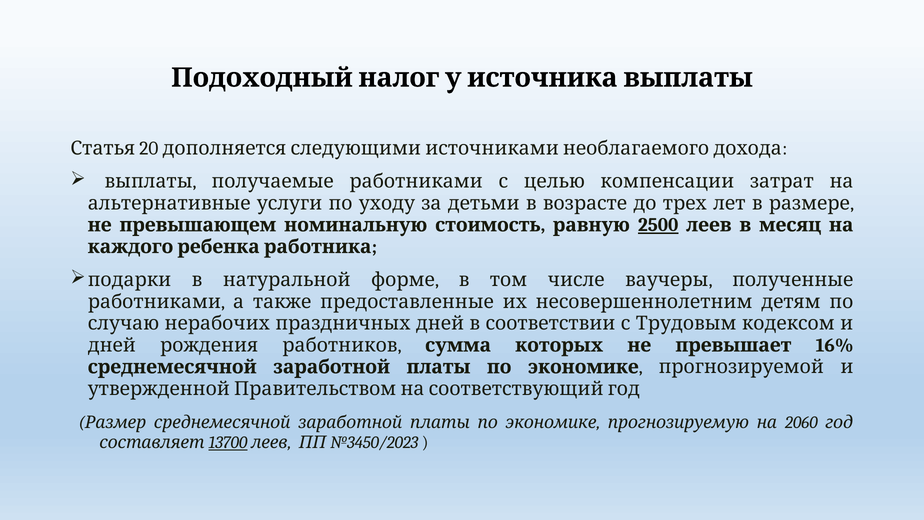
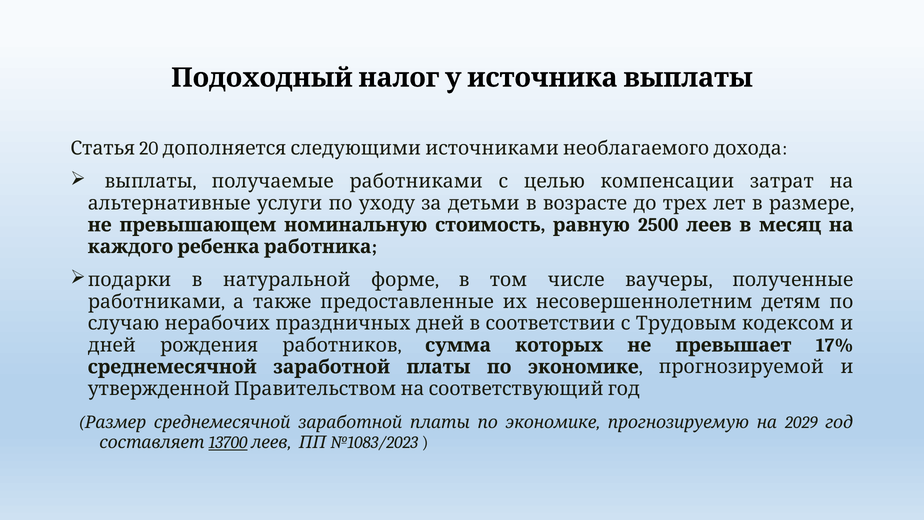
2500 underline: present -> none
16%: 16% -> 17%
2060: 2060 -> 2029
№3450/2023: №3450/2023 -> №1083/2023
